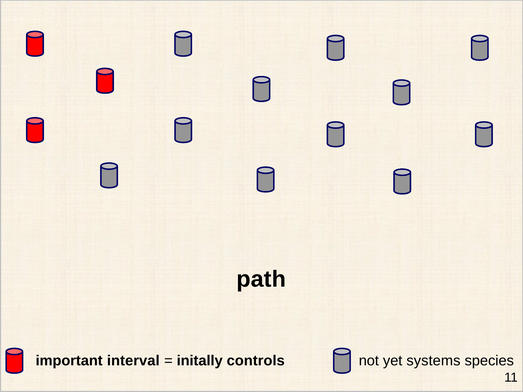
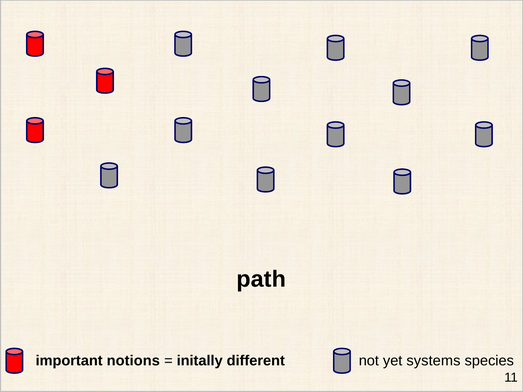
interval: interval -> notions
controls: controls -> different
